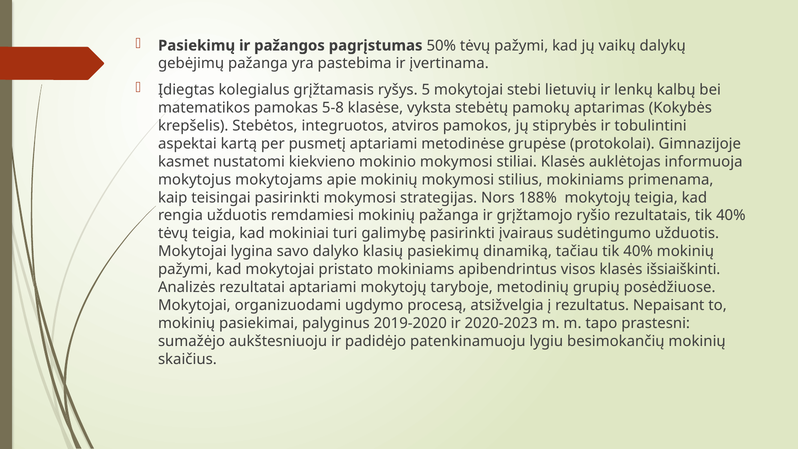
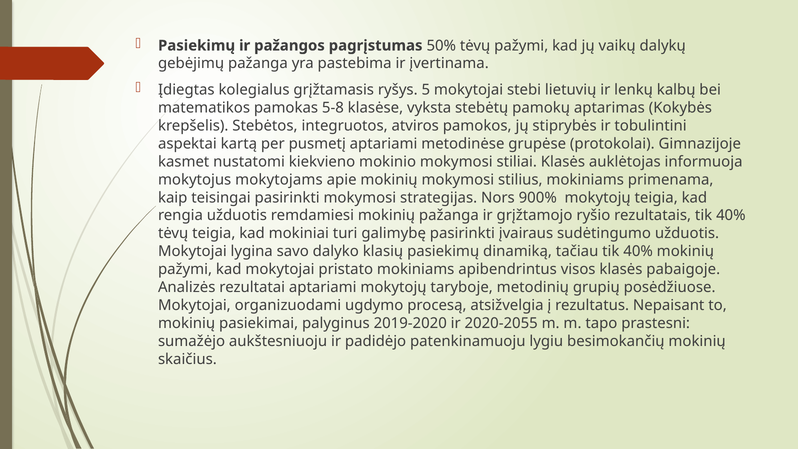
188%: 188% -> 900%
išsiaiškinti: išsiaiškinti -> pabaigoje
2020-2023: 2020-2023 -> 2020-2055
